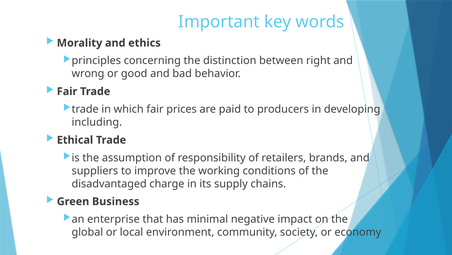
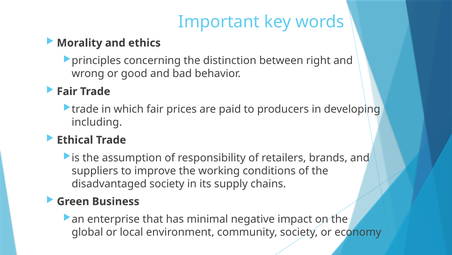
disadvantaged charge: charge -> society
